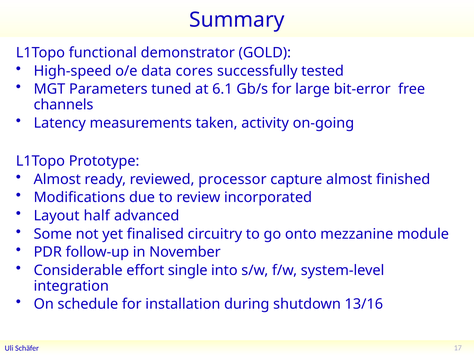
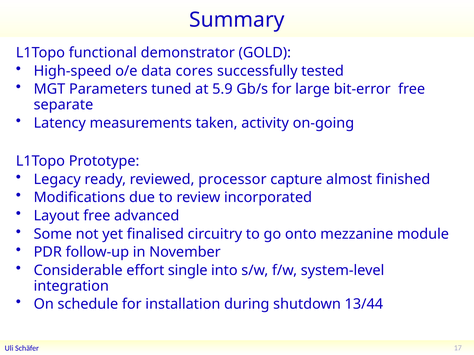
6.1: 6.1 -> 5.9
channels: channels -> separate
Almost at (57, 180): Almost -> Legacy
Layout half: half -> free
13/16: 13/16 -> 13/44
